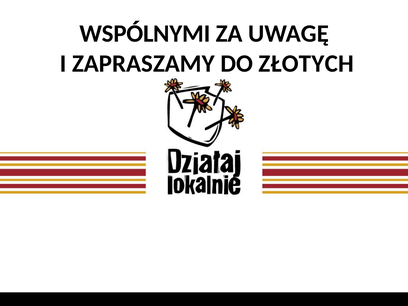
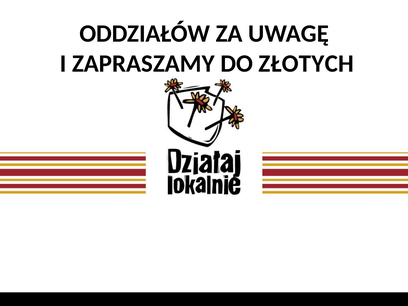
WSPÓLNYMI: WSPÓLNYMI -> ODDZIAŁÓW
